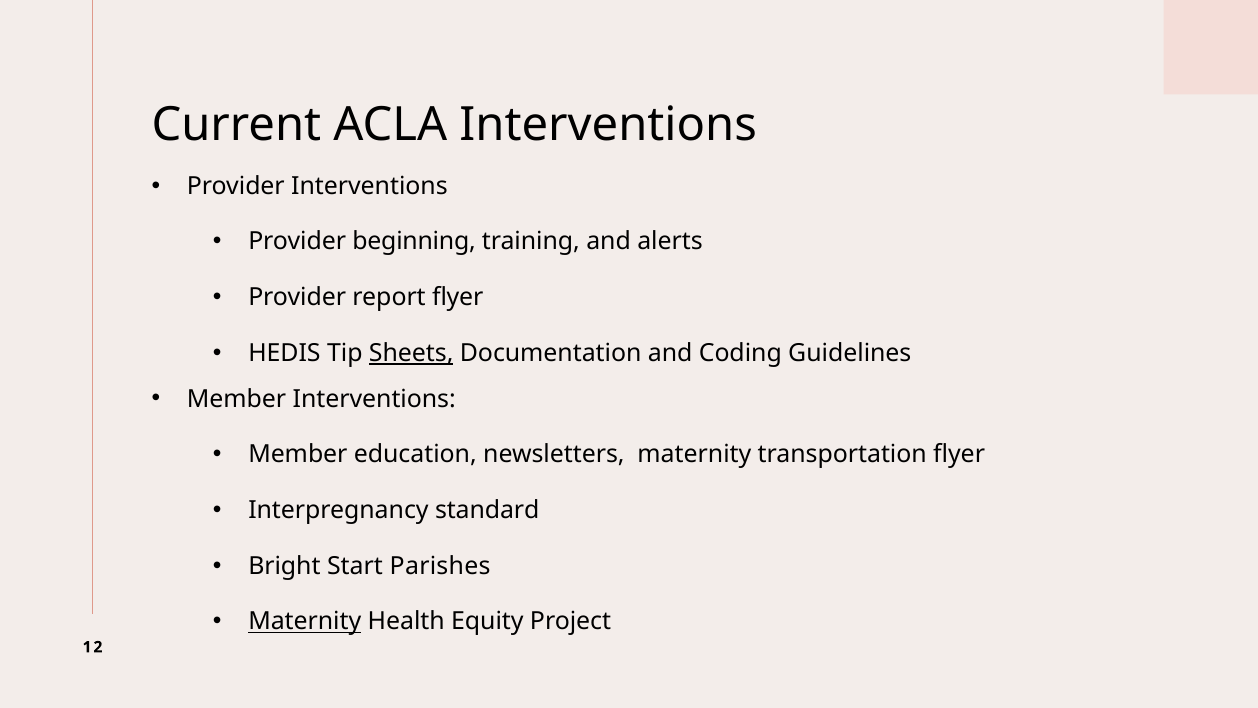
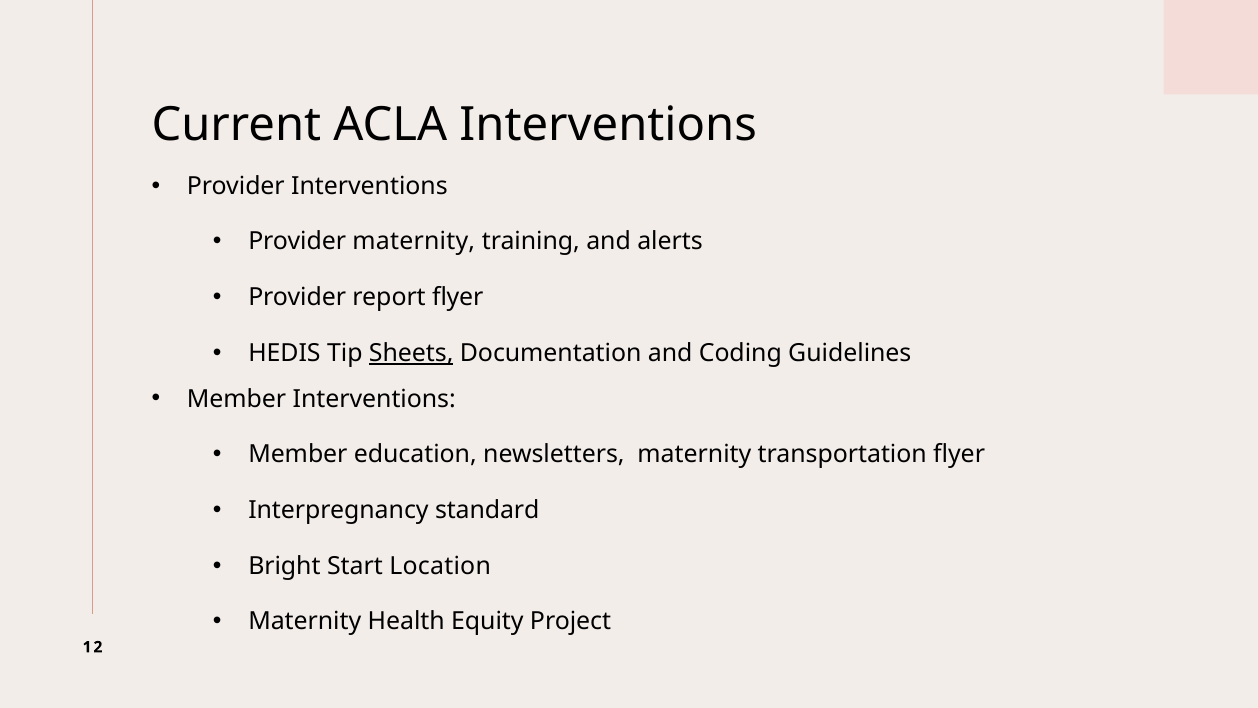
Provider beginning: beginning -> maternity
Parishes: Parishes -> Location
Maternity at (305, 621) underline: present -> none
